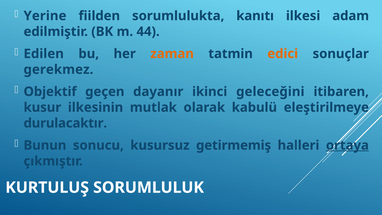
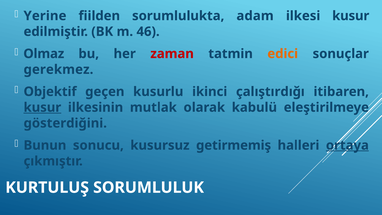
kanıtı: kanıtı -> adam
ilkesi adam: adam -> kusur
44: 44 -> 46
Edilen: Edilen -> Olmaz
zaman colour: orange -> red
dayanır: dayanır -> kusurlu
geleceğini: geleceğini -> çalıştırdığı
kusur at (42, 107) underline: none -> present
durulacaktır: durulacaktır -> gösterdiğini
